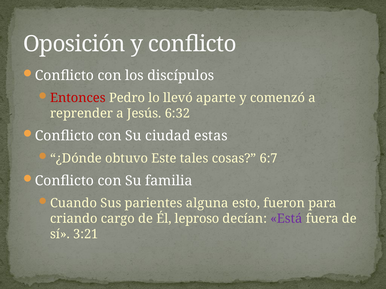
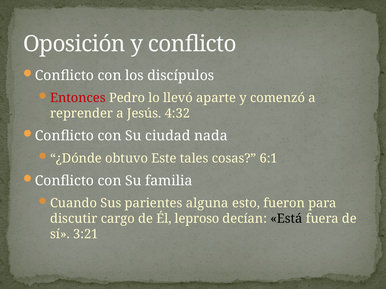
6:32: 6:32 -> 4:32
estas: estas -> nada
6:7: 6:7 -> 6:1
criando: criando -> discutir
Está colour: purple -> black
